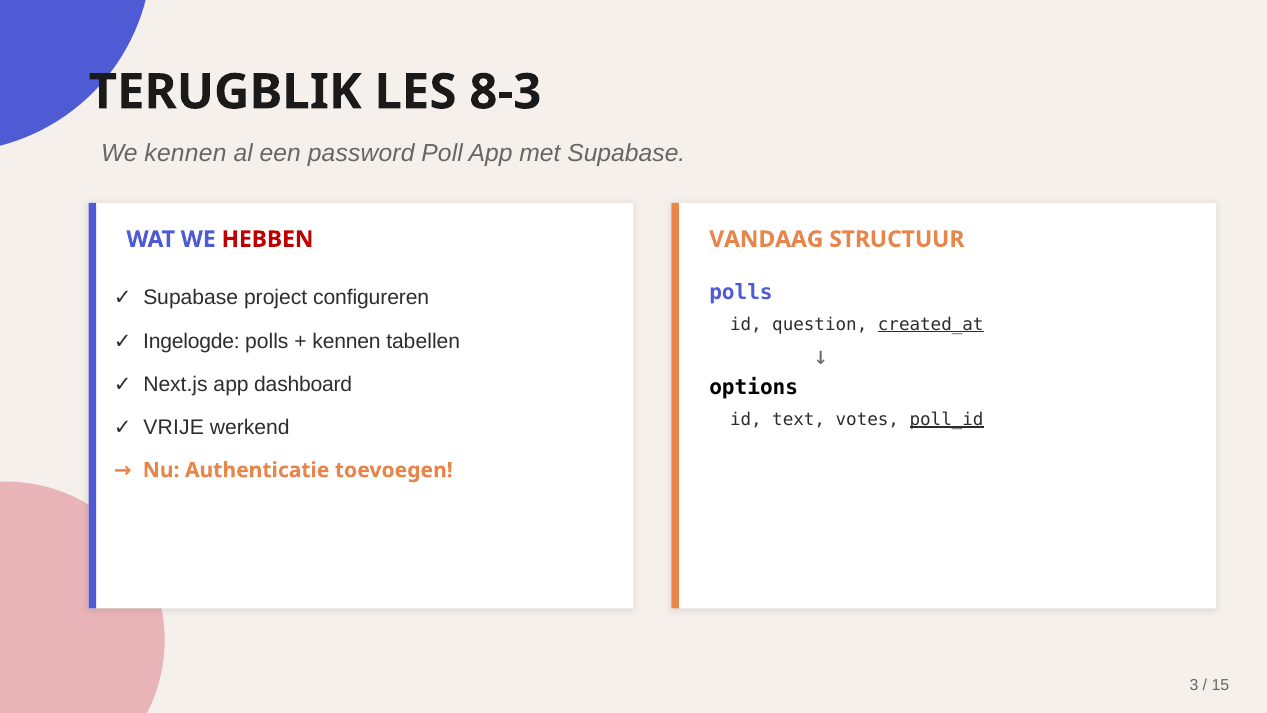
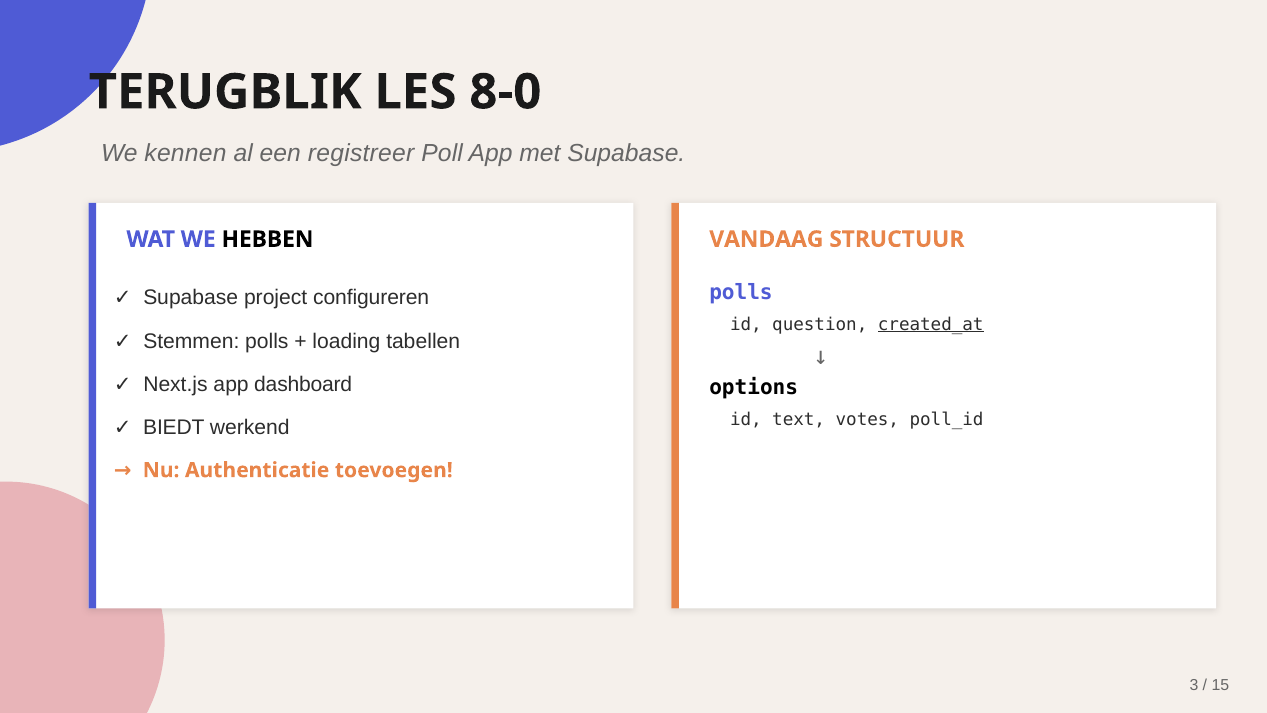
8-3: 8-3 -> 8-0
password: password -> registreer
HEBBEN colour: red -> black
Ingelogde: Ingelogde -> Stemmen
kennen at (347, 341): kennen -> loading
poll_id underline: present -> none
VRIJE: VRIJE -> BIEDT
